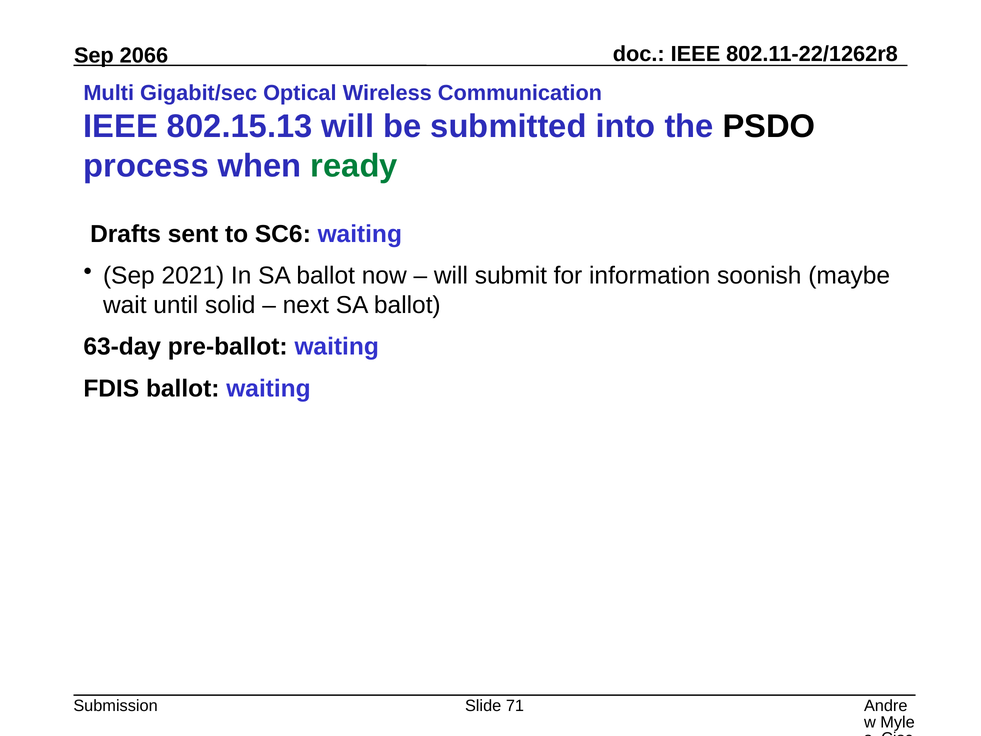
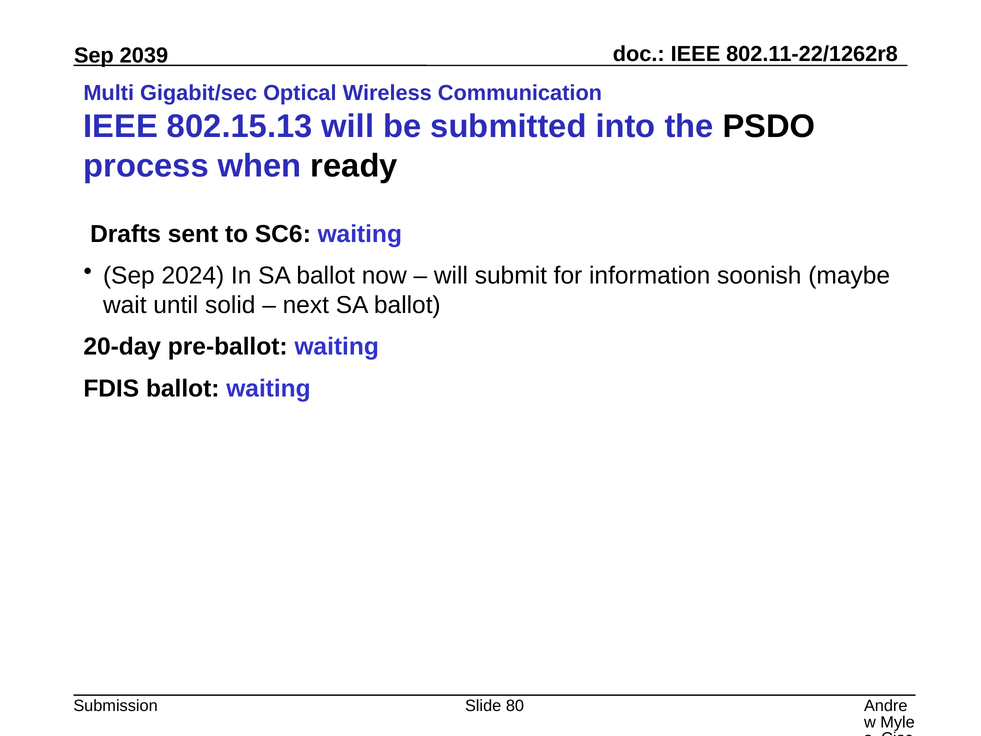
2066: 2066 -> 2039
ready colour: green -> black
2021: 2021 -> 2024
63-day: 63-day -> 20-day
71: 71 -> 80
